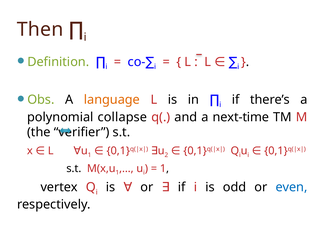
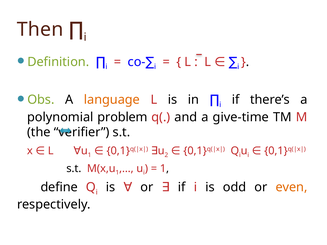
collapse: collapse -> problem
next-time: next-time -> give-time
vertex: vertex -> define
even colour: blue -> orange
